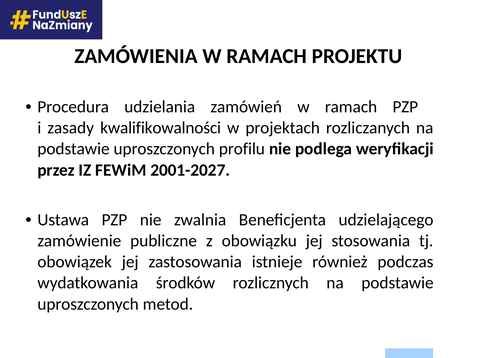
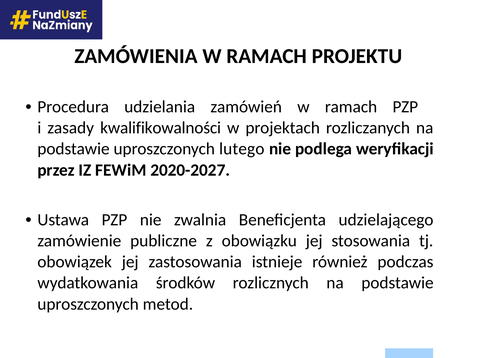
profilu: profilu -> lutego
2001-2027: 2001-2027 -> 2020-2027
